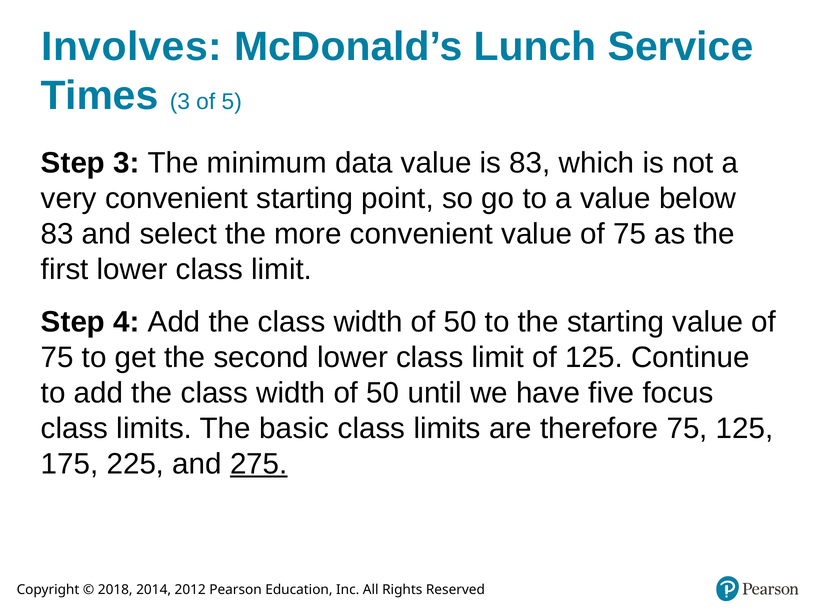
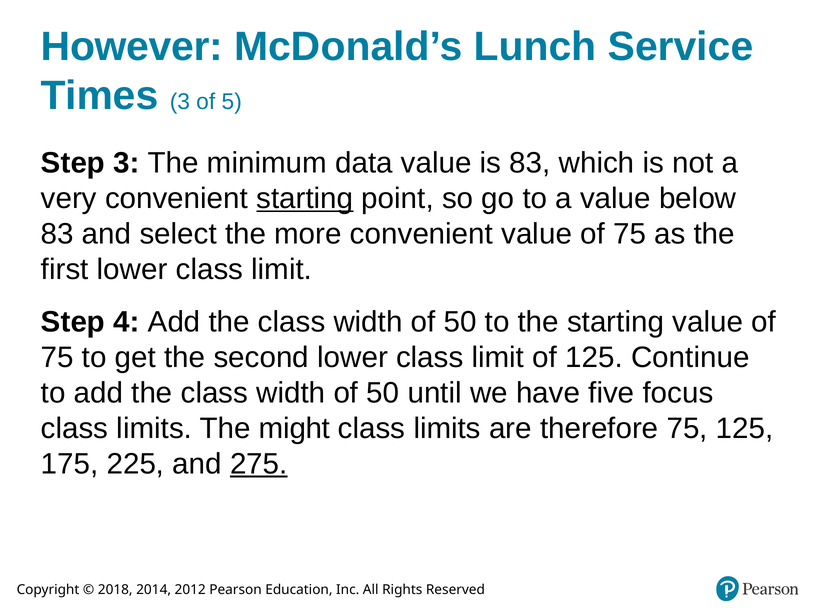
Involves: Involves -> However
starting at (305, 199) underline: none -> present
basic: basic -> might
